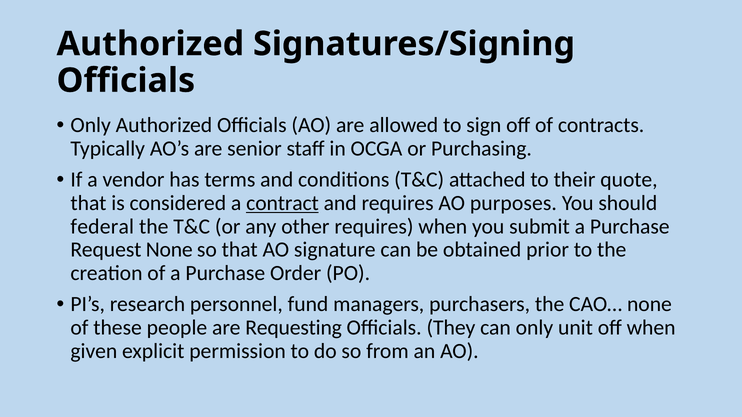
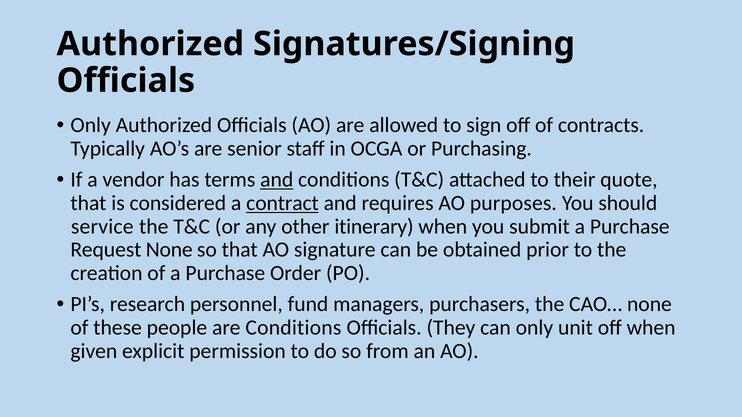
and at (277, 180) underline: none -> present
federal: federal -> service
other requires: requires -> itinerary
are Requesting: Requesting -> Conditions
